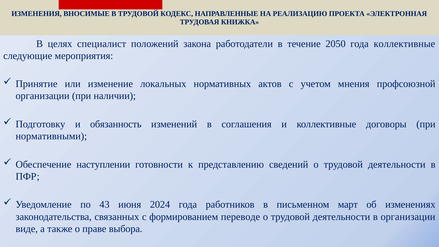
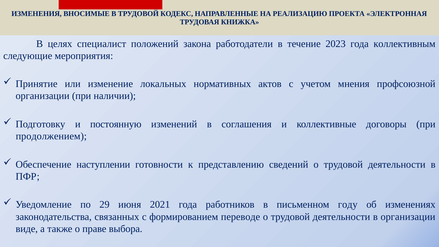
2050: 2050 -> 2023
года коллективные: коллективные -> коллективным
обязанность: обязанность -> постоянную
нормативными: нормативными -> продолжением
43: 43 -> 29
2024: 2024 -> 2021
март: март -> году
